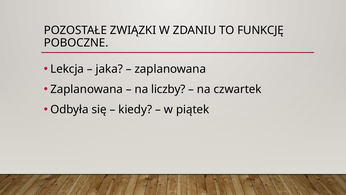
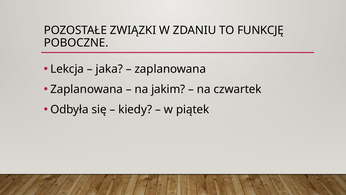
liczby: liczby -> jakim
